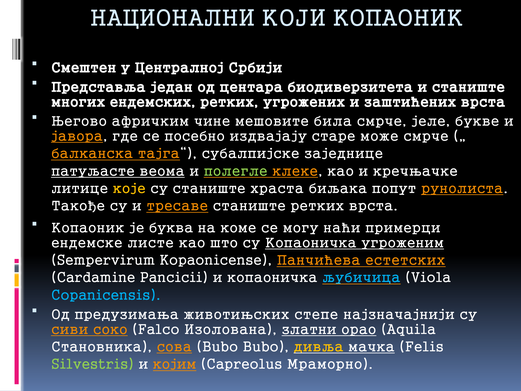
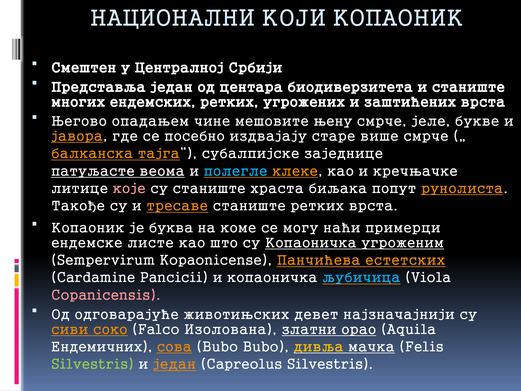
афричким: афричким -> опадањем
била: била -> њену
може: може -> више
полегле colour: light green -> light blue
које colour: yellow -> pink
Copanicensis colour: light blue -> pink
предузимања: предузимања -> одговарајуће
степе: степе -> девет
Становника: Становника -> Ендемичних
и којим: којим -> један
Capreolus Мраморно: Мраморно -> Silvestris
